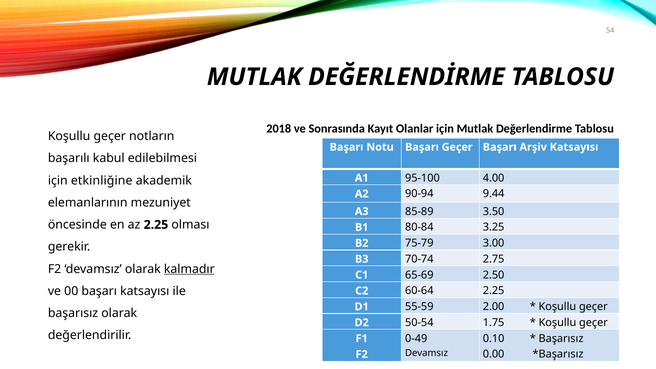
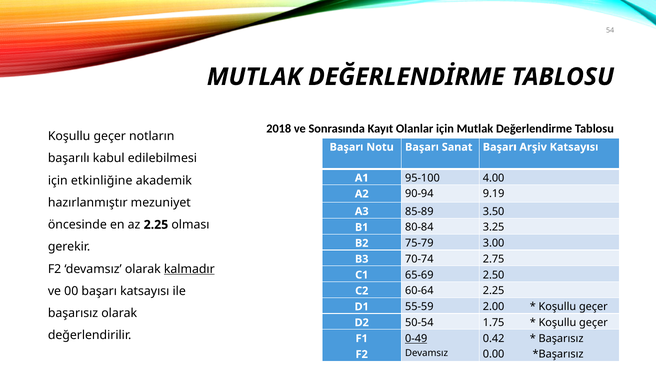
Başarı Geçer: Geçer -> Sanat
9.44: 9.44 -> 9.19
elemanlarının: elemanlarının -> hazırlanmıştır
0-49 underline: none -> present
0.10: 0.10 -> 0.42
